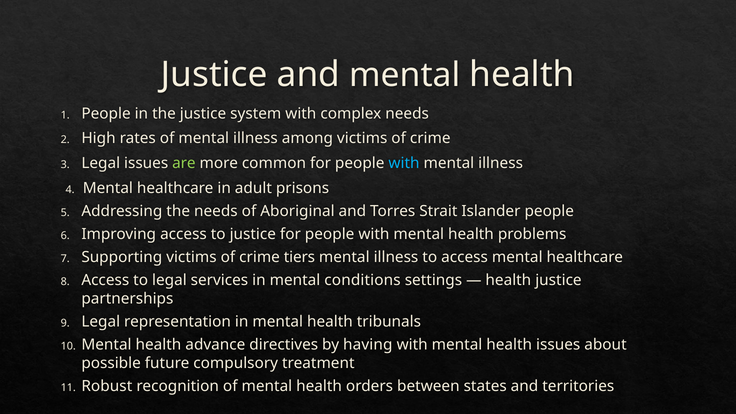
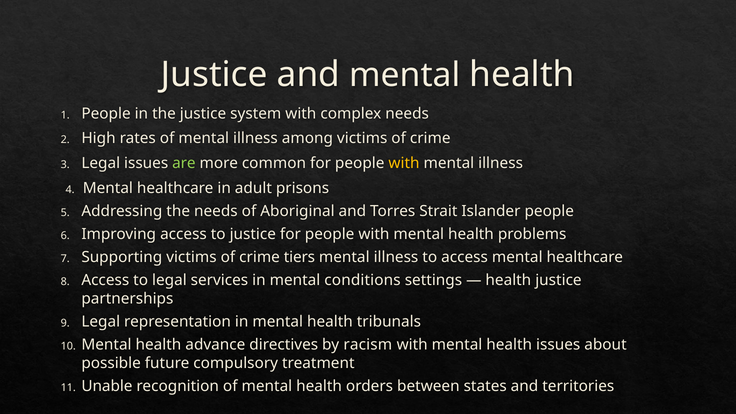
with at (404, 163) colour: light blue -> yellow
having: having -> racism
Robust: Robust -> Unable
